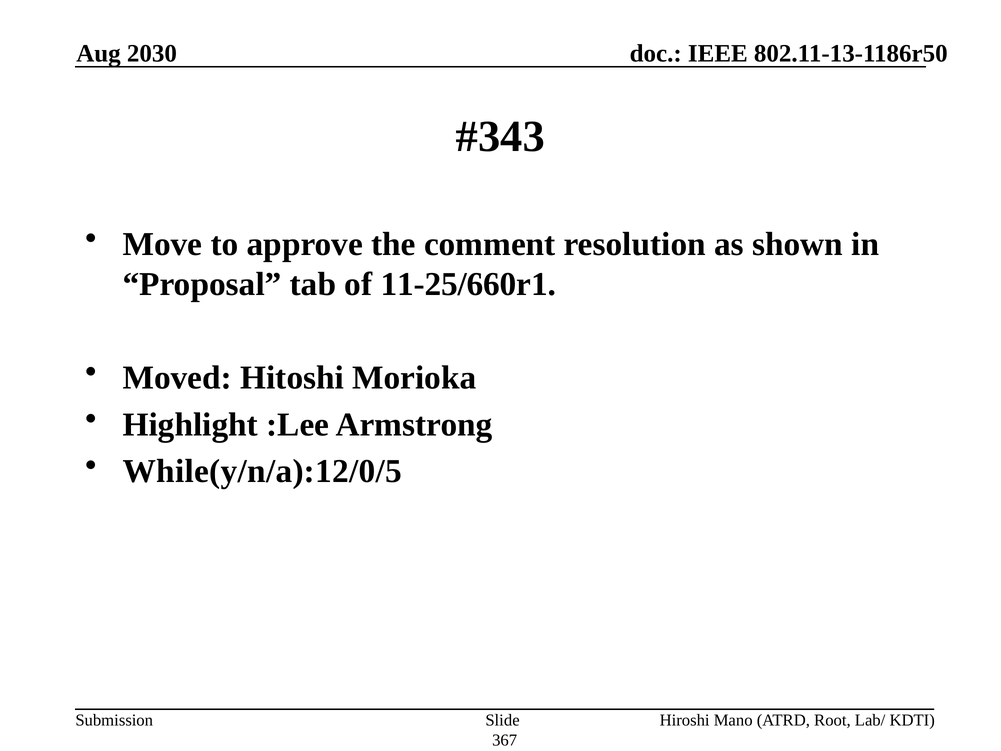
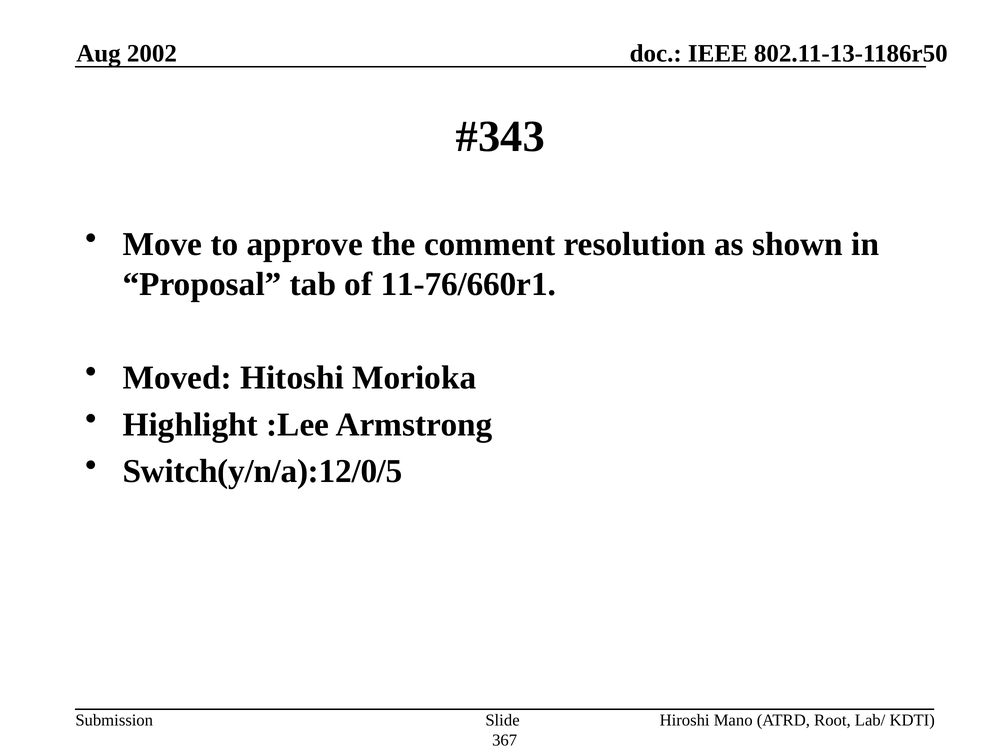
2030: 2030 -> 2002
11-25/660r1: 11-25/660r1 -> 11-76/660r1
While(y/n/a):12/0/5: While(y/n/a):12/0/5 -> Switch(y/n/a):12/0/5
